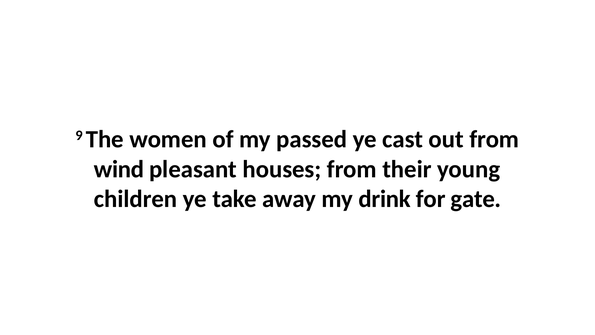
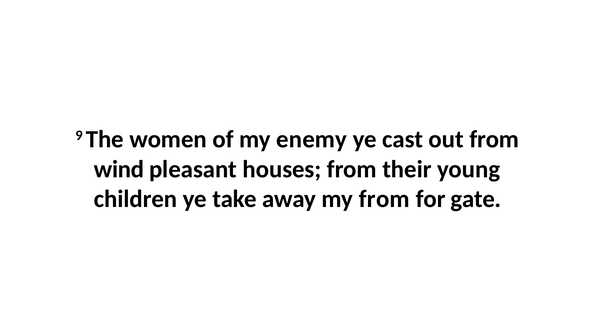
passed: passed -> enemy
my drink: drink -> from
